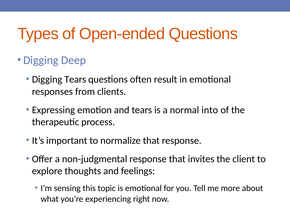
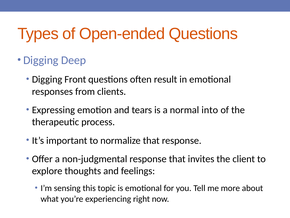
Digging Tears: Tears -> Front
